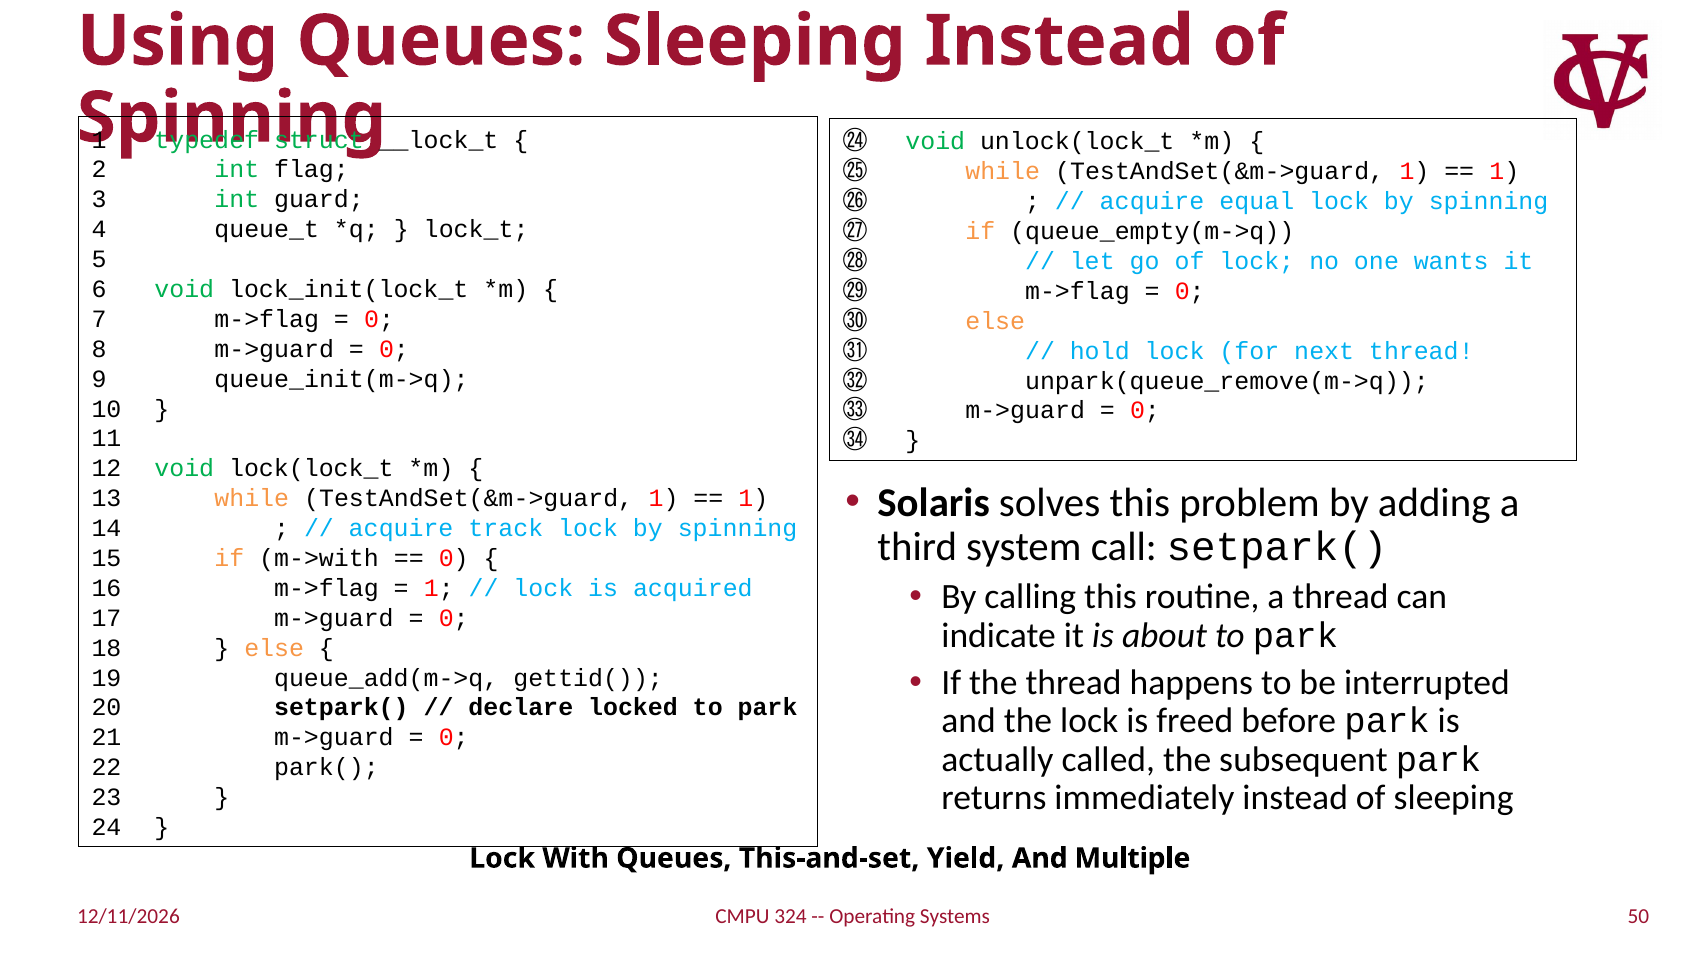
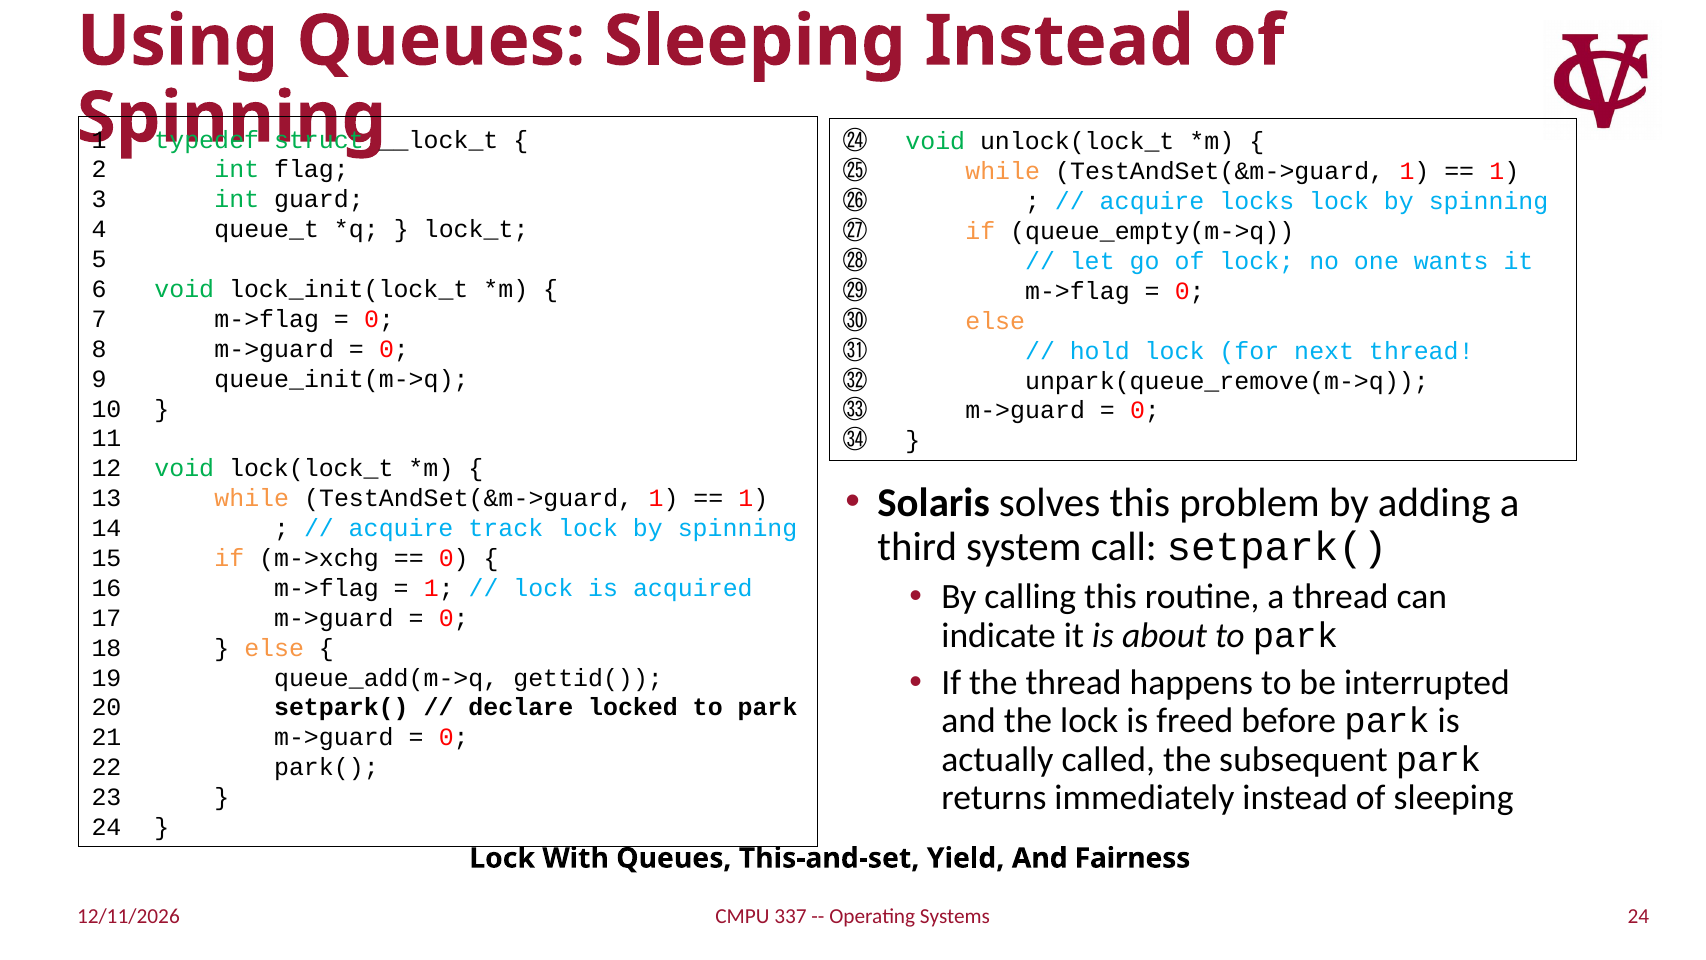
equal: equal -> locks
m->with: m->with -> m->xchg
Multiple: Multiple -> Fairness
324: 324 -> 337
Systems 50: 50 -> 24
